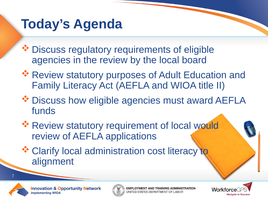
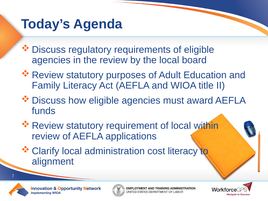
would: would -> within
